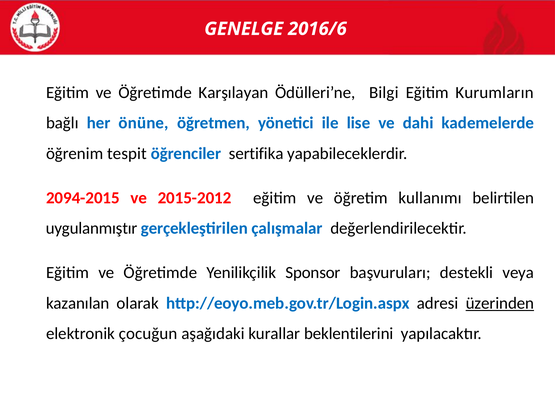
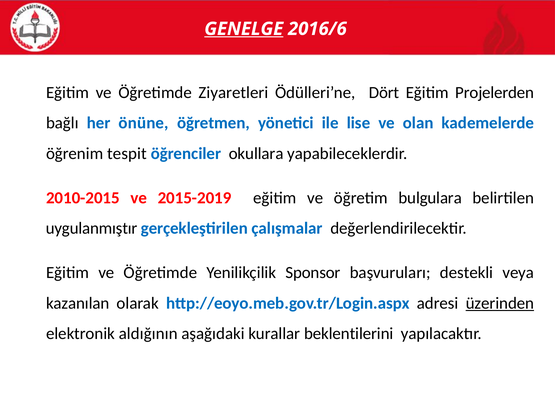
GENELGE underline: none -> present
Karşılayan: Karşılayan -> Ziyaretleri
Bilgi: Bilgi -> Dört
Kurumların: Kurumların -> Projelerden
dahi: dahi -> olan
sertifika: sertifika -> okullara
2094-2015: 2094-2015 -> 2010-2015
2015-2012: 2015-2012 -> 2015-2019
kullanımı: kullanımı -> bulgulara
çocuğun: çocuğun -> aldığının
